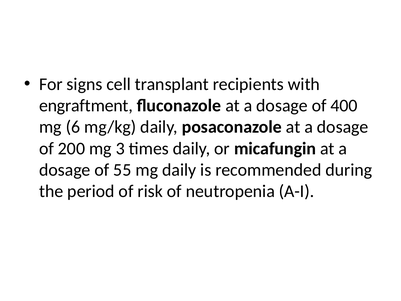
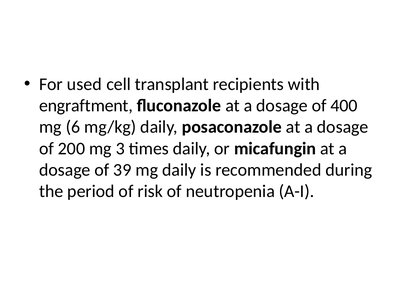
signs: signs -> used
55: 55 -> 39
